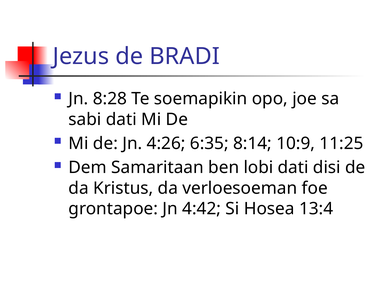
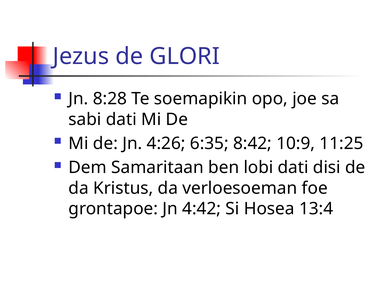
BRADI: BRADI -> GLORI
8:14: 8:14 -> 8:42
